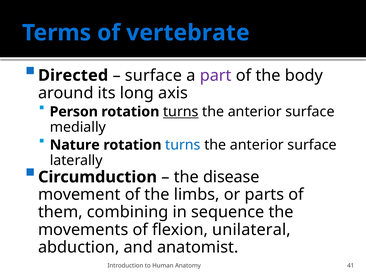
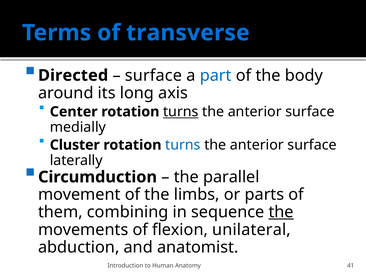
vertebrate: vertebrate -> transverse
part colour: purple -> blue
Person: Person -> Center
Nature: Nature -> Cluster
disease: disease -> parallel
the at (281, 213) underline: none -> present
